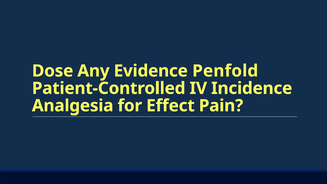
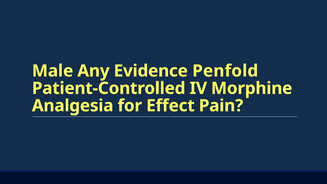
Dose: Dose -> Male
Incidence: Incidence -> Morphine
